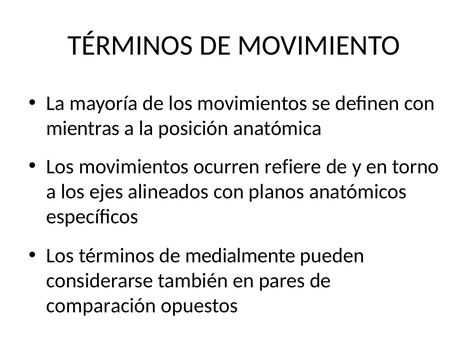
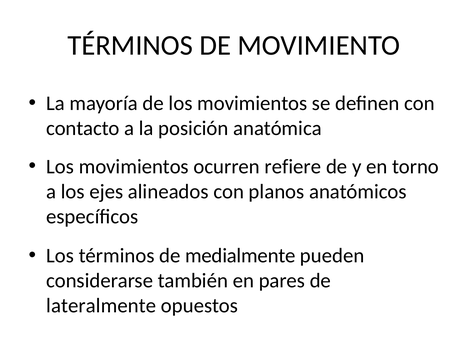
mientras: mientras -> contacto
comparación: comparación -> lateralmente
